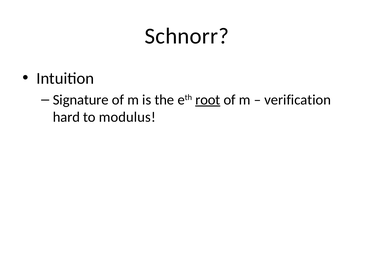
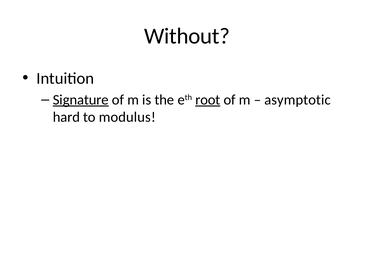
Schnorr: Schnorr -> Without
Signature underline: none -> present
verification: verification -> asymptotic
